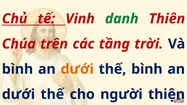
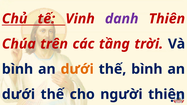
danh colour: green -> purple
